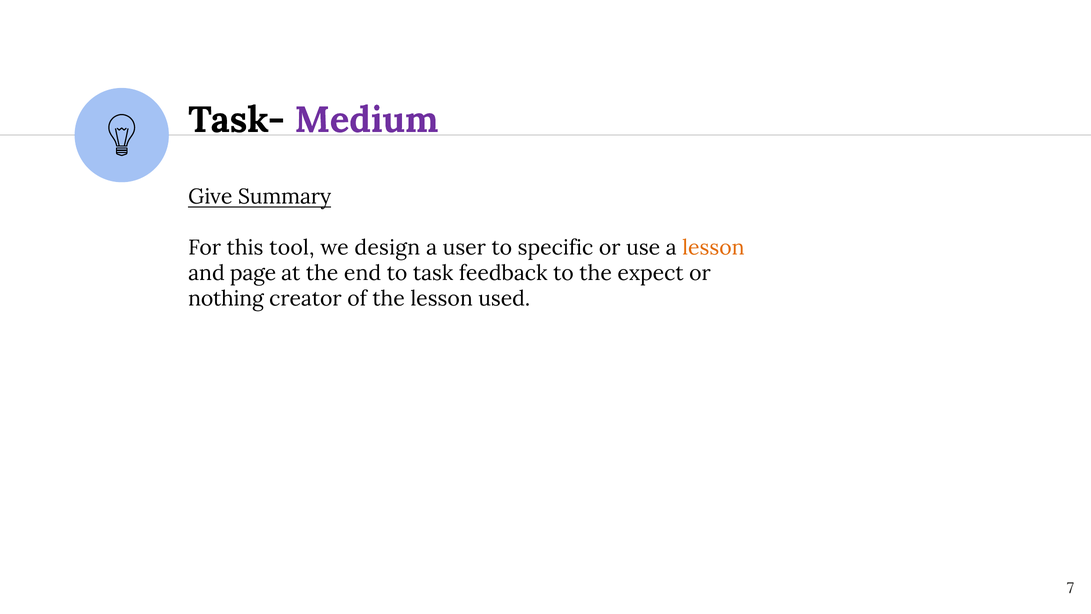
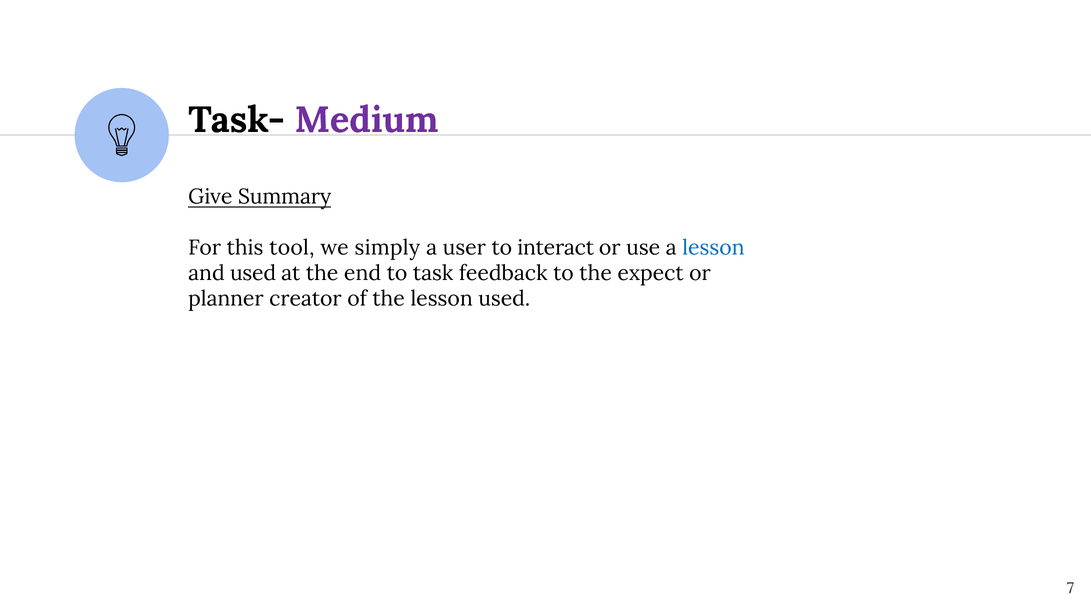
design: design -> simply
specific: specific -> interact
lesson at (713, 248) colour: orange -> blue
and page: page -> used
nothing: nothing -> planner
